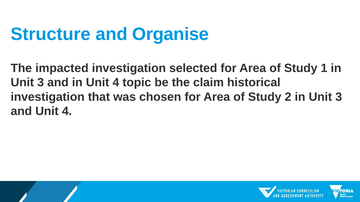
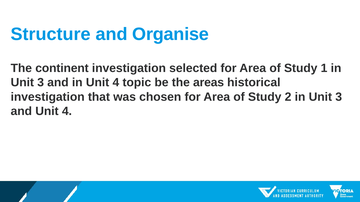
impacted: impacted -> continent
claim: claim -> areas
